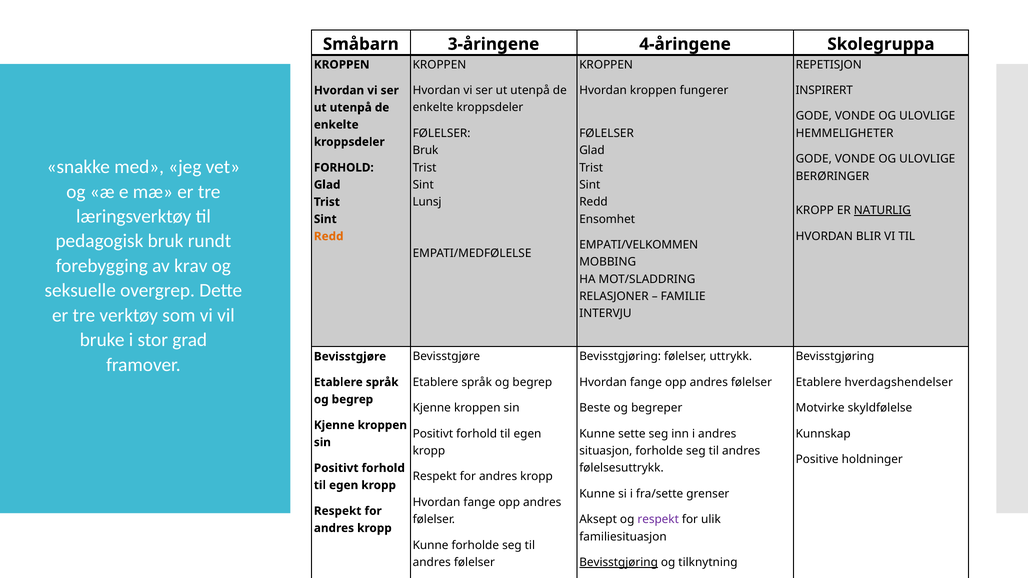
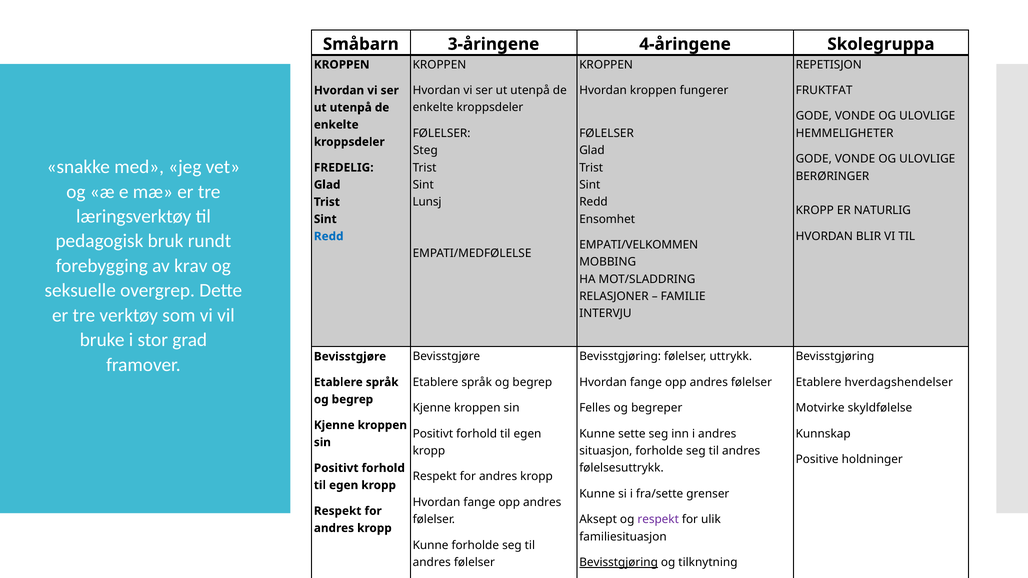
INSPIRERT: INSPIRERT -> FRUKTFAT
Bruk at (425, 151): Bruk -> Steg
FORHOLD at (344, 168): FORHOLD -> FREDELIG
NATURLIG underline: present -> none
Redd at (329, 236) colour: orange -> blue
Beste: Beste -> Felles
